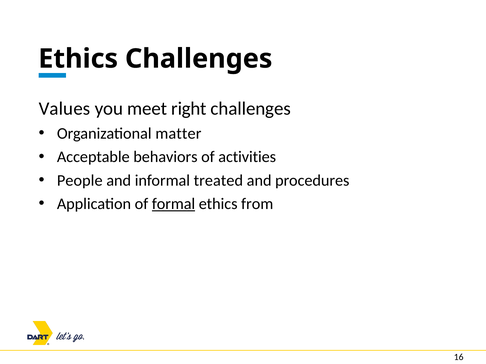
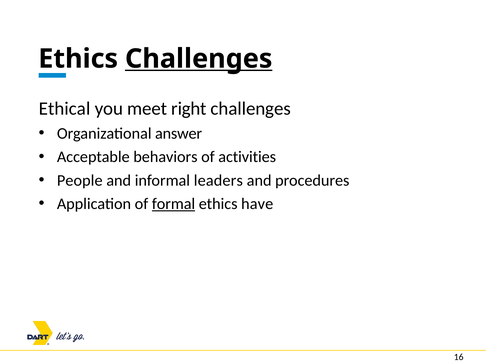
Challenges at (199, 59) underline: none -> present
Values: Values -> Ethical
matter: matter -> answer
treated: treated -> leaders
from: from -> have
